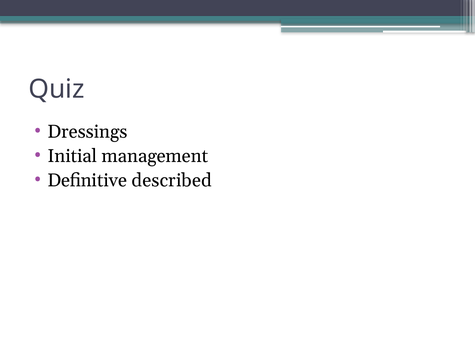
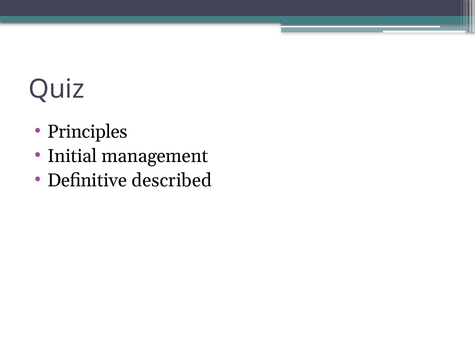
Dressings: Dressings -> Principles
